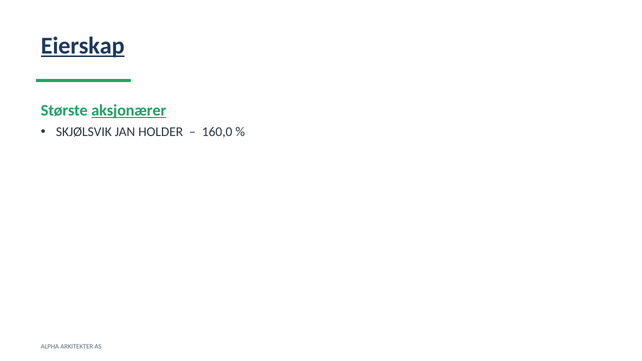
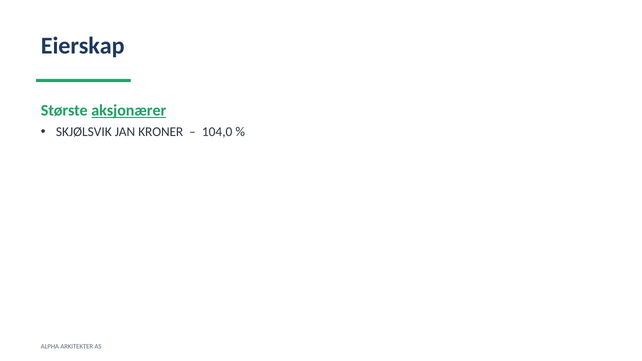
Eierskap underline: present -> none
HOLDER: HOLDER -> KRONER
160,0: 160,0 -> 104,0
